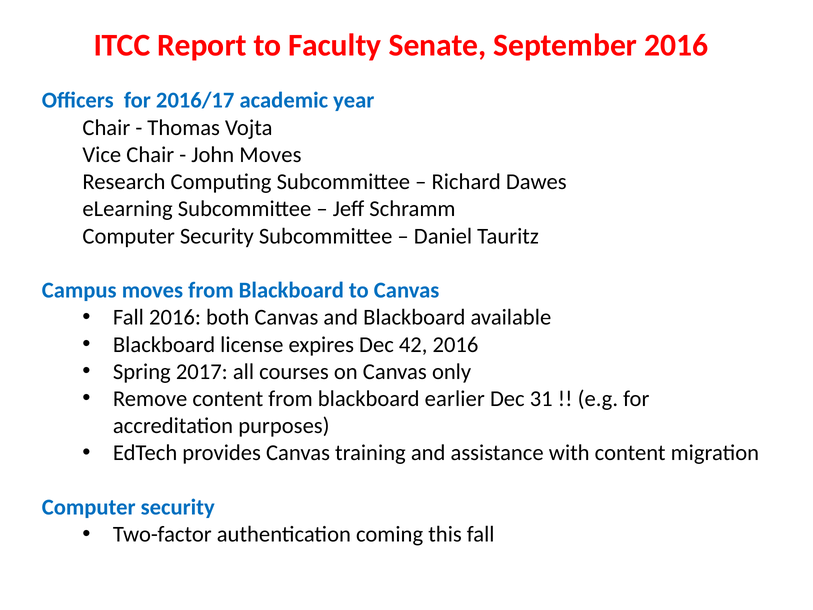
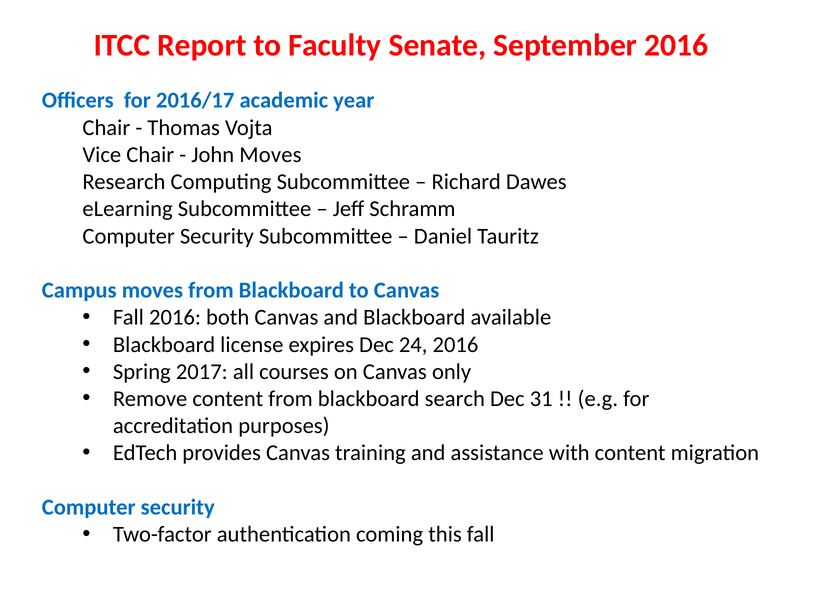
42: 42 -> 24
earlier: earlier -> search
